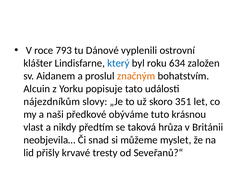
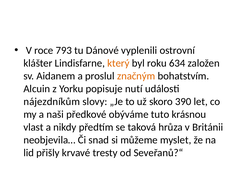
který colour: blue -> orange
tato: tato -> nutí
351: 351 -> 390
